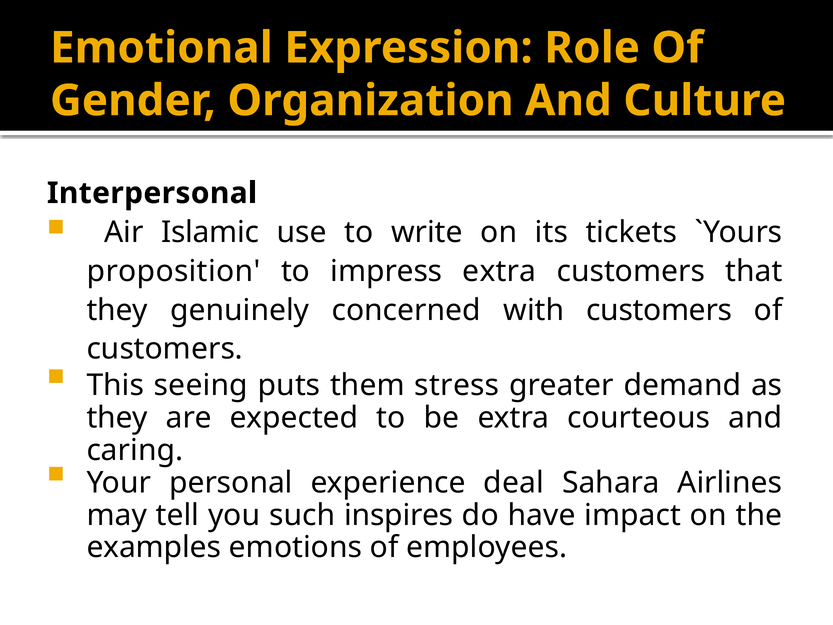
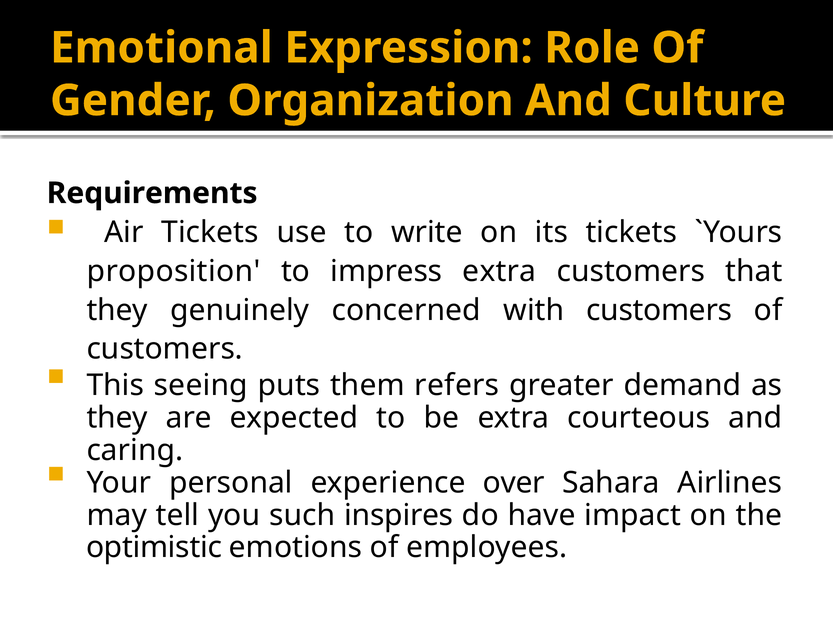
Interpersonal: Interpersonal -> Requirements
Air Islamic: Islamic -> Tickets
stress: stress -> refers
deal: deal -> over
examples: examples -> optimistic
